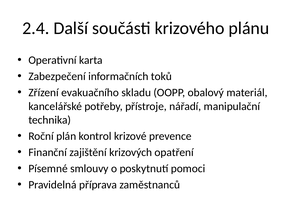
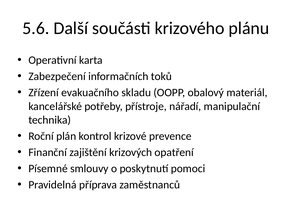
2.4: 2.4 -> 5.6
